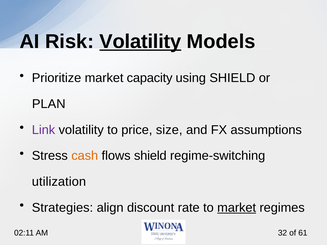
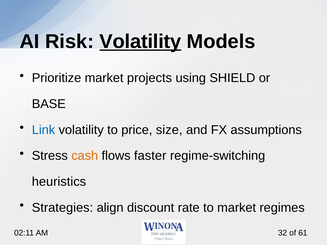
capacity: capacity -> projects
PLAN: PLAN -> BASE
Link colour: purple -> blue
flows shield: shield -> faster
utilization: utilization -> heuristics
market at (237, 208) underline: present -> none
